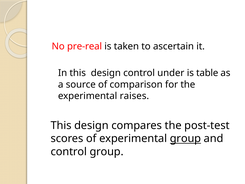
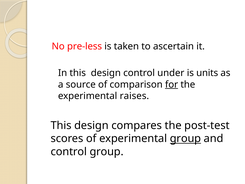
pre-real: pre-real -> pre-less
table: table -> units
for underline: none -> present
